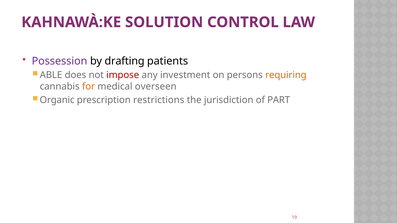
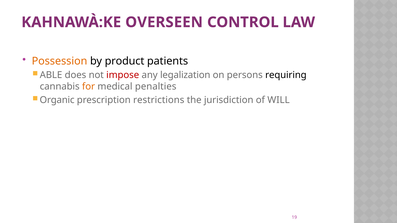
SOLUTION: SOLUTION -> OVERSEEN
Possession colour: purple -> orange
drafting: drafting -> product
investment: investment -> legalization
requiring colour: orange -> black
overseen: overseen -> penalties
PART: PART -> WILL
